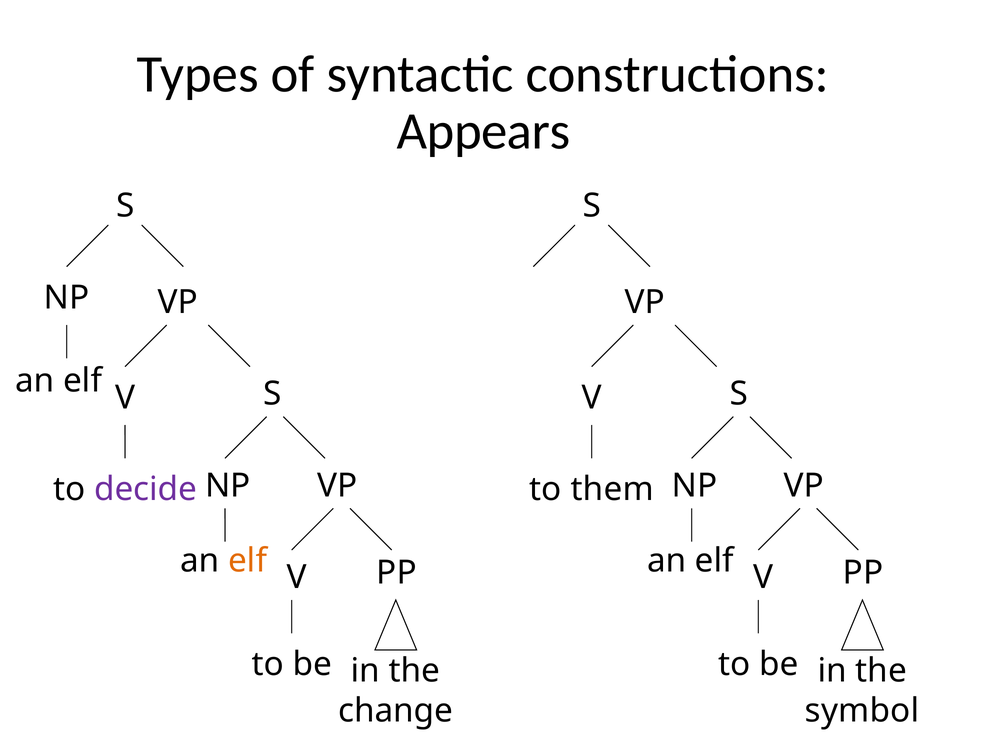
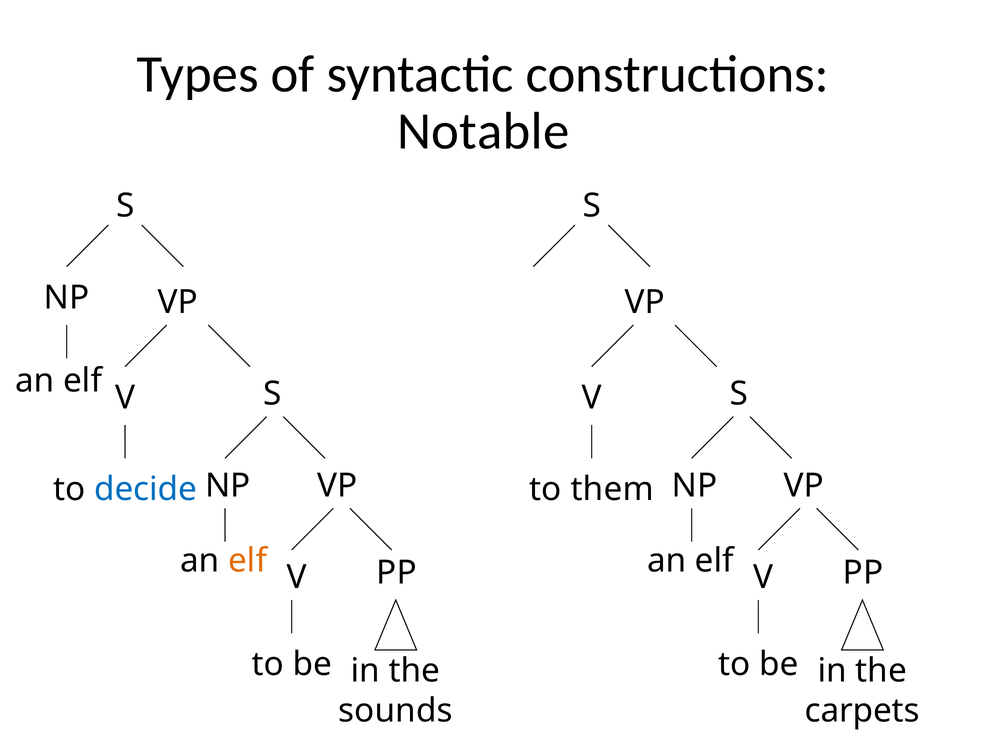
Appears: Appears -> Notable
decide colour: purple -> blue
change: change -> sounds
symbol: symbol -> carpets
